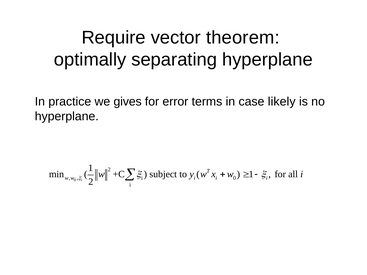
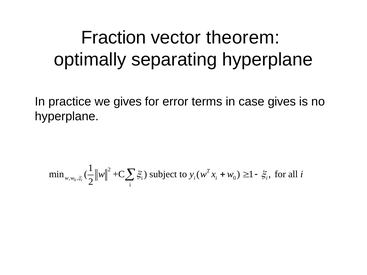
Require: Require -> Fraction
case likely: likely -> gives
